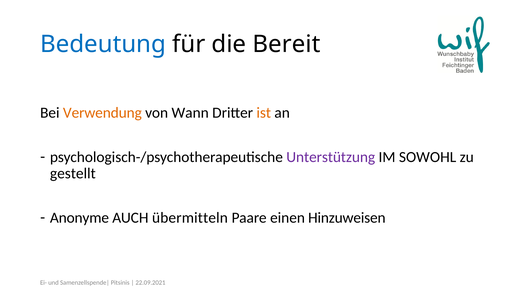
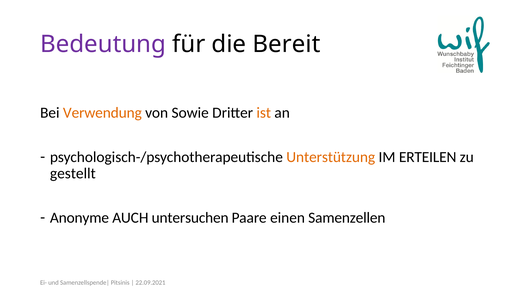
Bedeutung colour: blue -> purple
Wann: Wann -> Sowie
Unterstützung colour: purple -> orange
SOWOHL: SOWOHL -> ERTEILEN
übermitteln: übermitteln -> untersuchen
Hinzuweisen: Hinzuweisen -> Samenzellen
